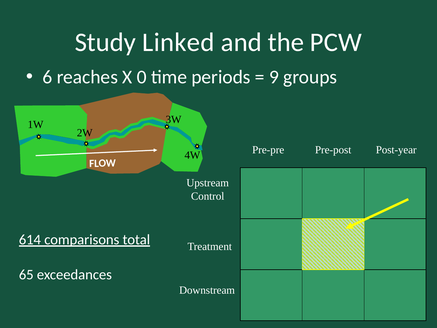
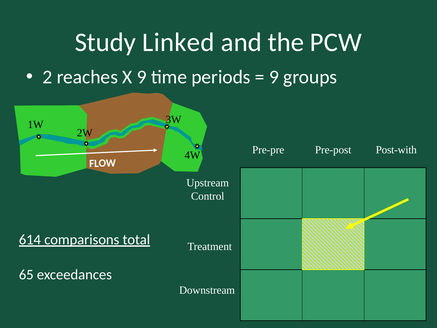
6: 6 -> 2
X 0: 0 -> 9
Post-year: Post-year -> Post-with
